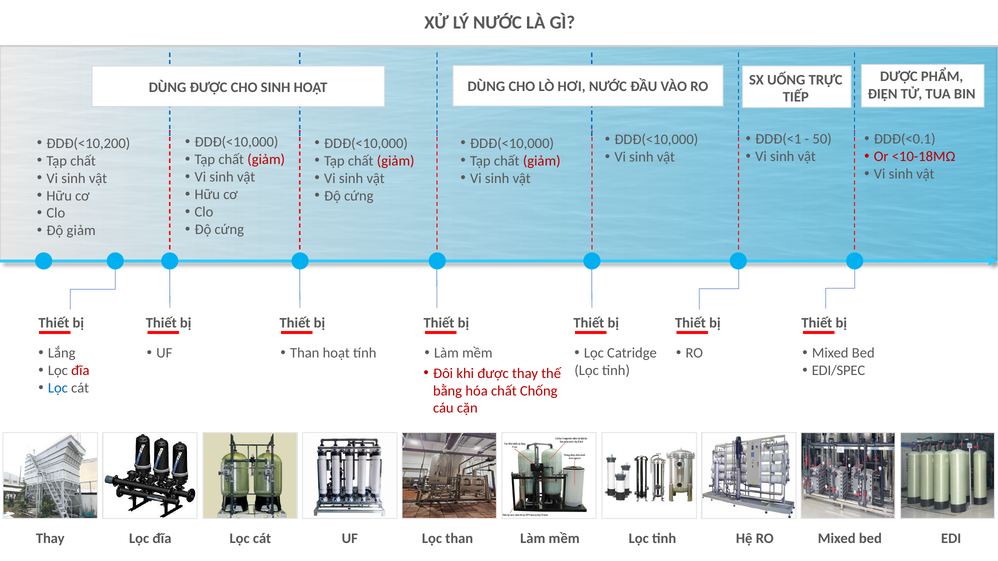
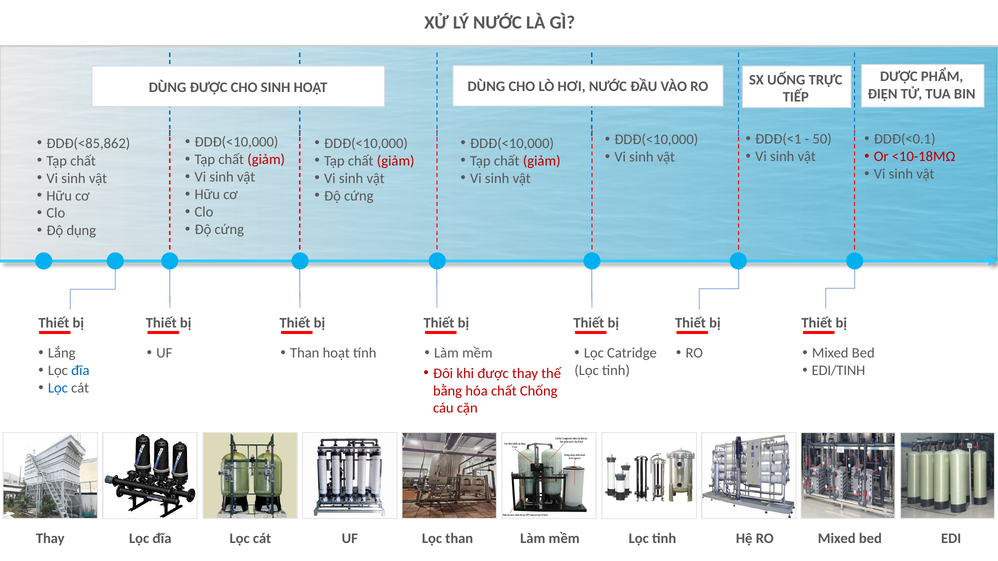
ĐDĐ(<10,200: ĐDĐ(<10,200 -> ĐDĐ(<85,862
Độ giảm: giảm -> dụng
đĩa at (80, 371) colour: red -> blue
EDI/SPEC: EDI/SPEC -> EDI/TINH
